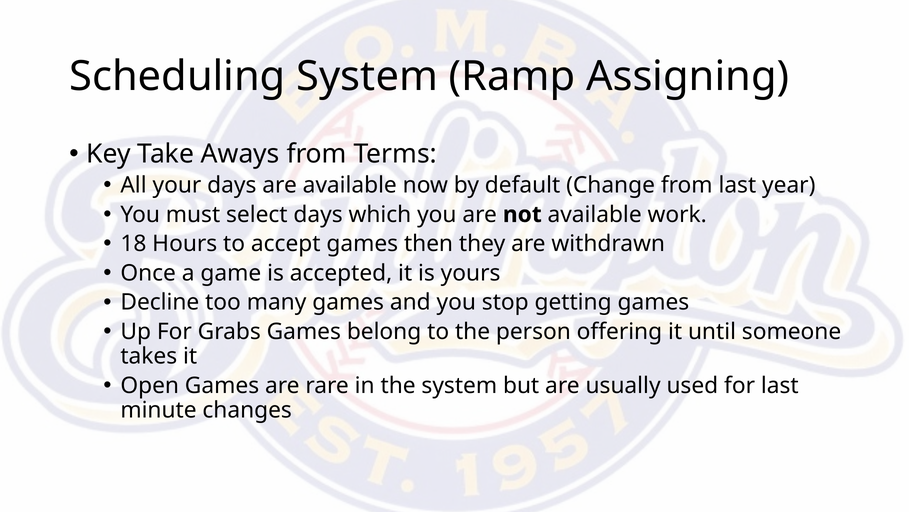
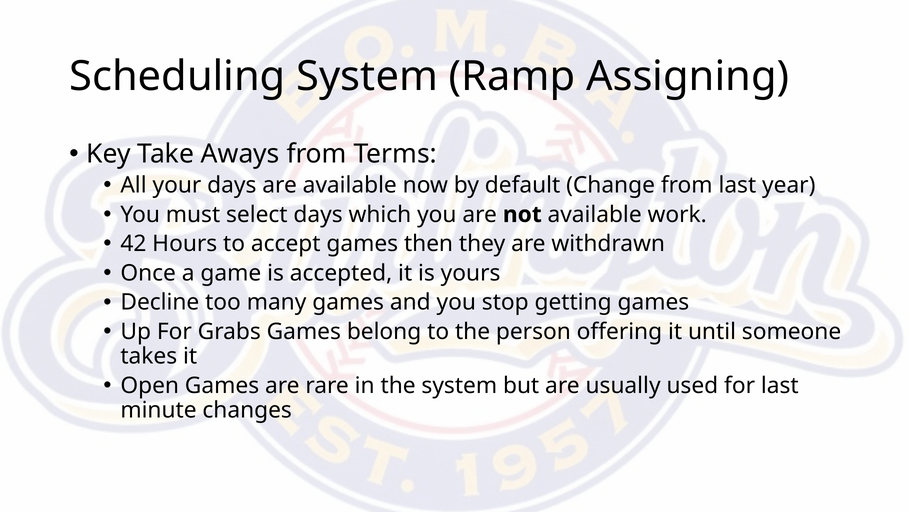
18: 18 -> 42
